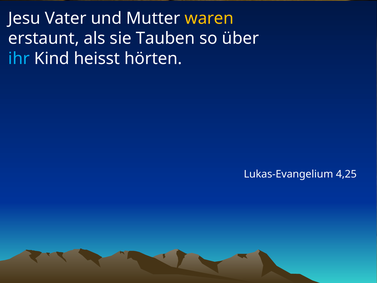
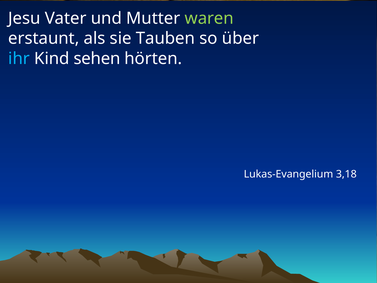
waren colour: yellow -> light green
heisst: heisst -> sehen
4,25: 4,25 -> 3,18
